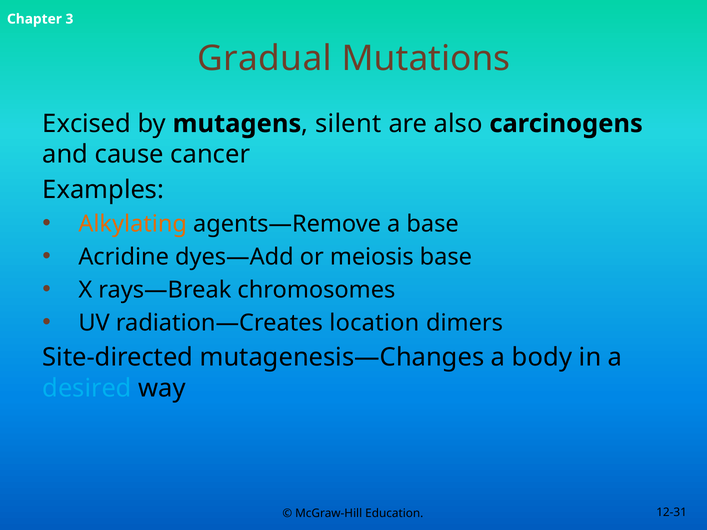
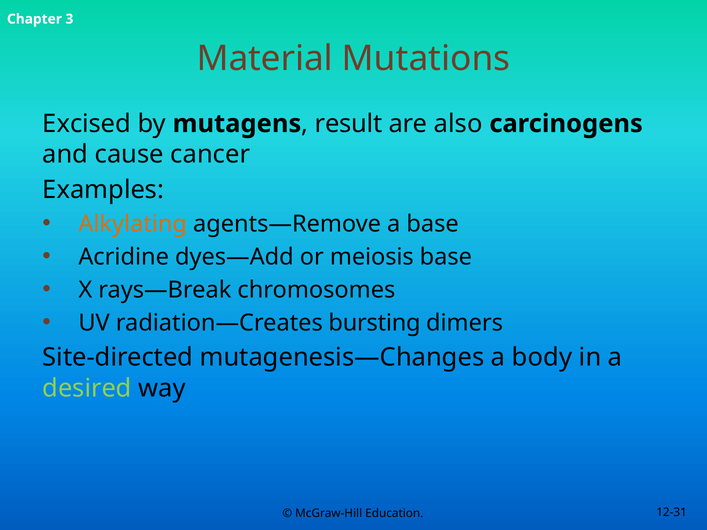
Gradual: Gradual -> Material
silent: silent -> result
location: location -> bursting
desired colour: light blue -> light green
